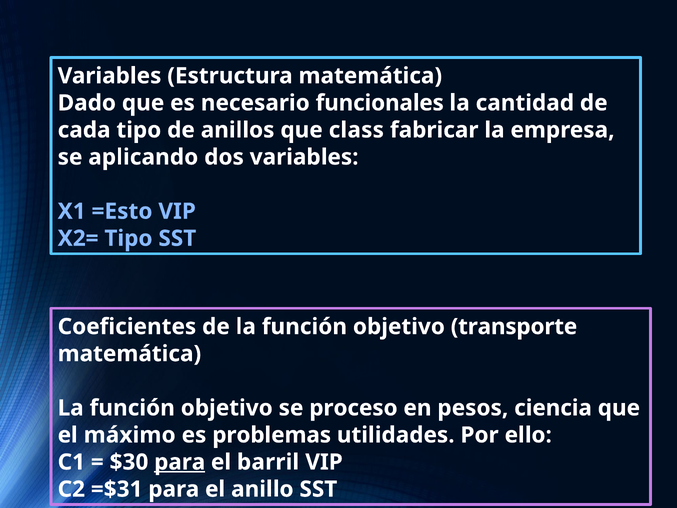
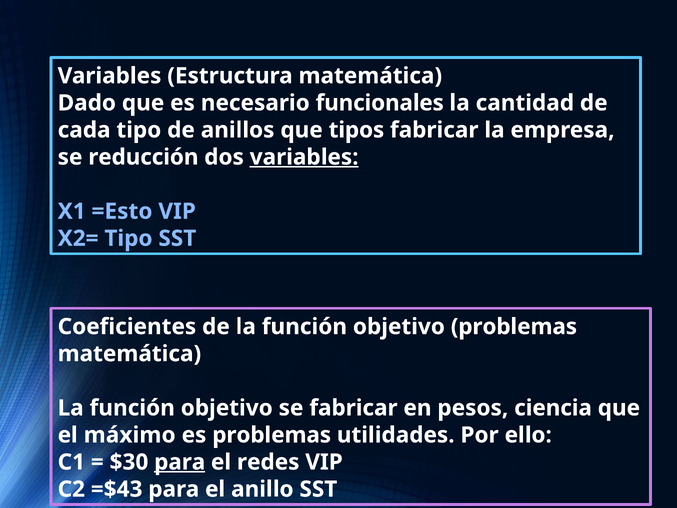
class: class -> tipos
aplicando: aplicando -> reducción
variables at (304, 157) underline: none -> present
objetivo transporte: transporte -> problemas
se proceso: proceso -> fabricar
barril: barril -> redes
=$31: =$31 -> =$43
